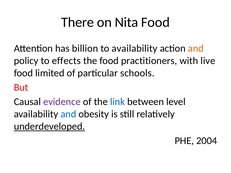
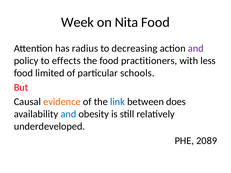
There: There -> Week
billion: billion -> radius
to availability: availability -> decreasing
and at (196, 48) colour: orange -> purple
live: live -> less
evidence colour: purple -> orange
level: level -> does
underdeveloped underline: present -> none
2004: 2004 -> 2089
